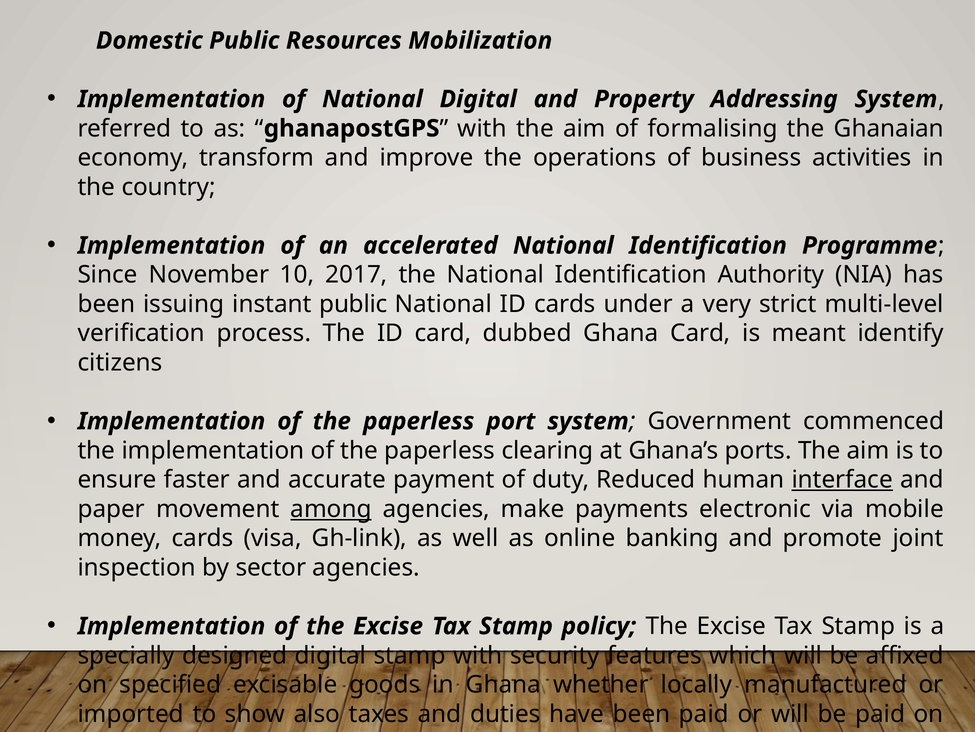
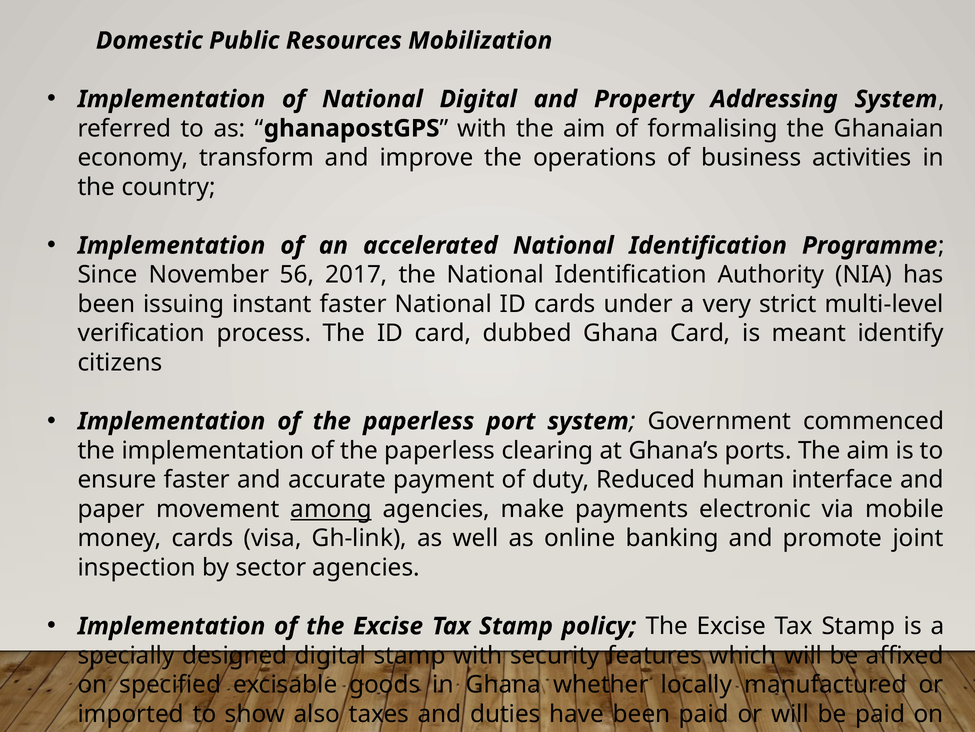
10: 10 -> 56
instant public: public -> faster
interface underline: present -> none
